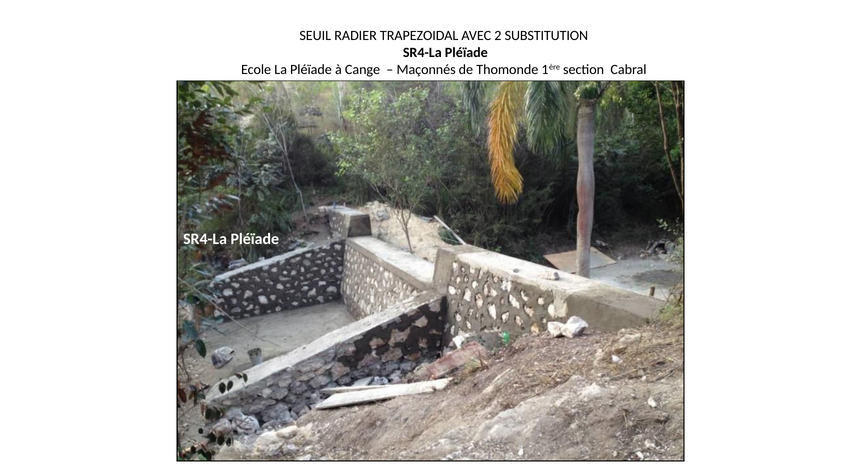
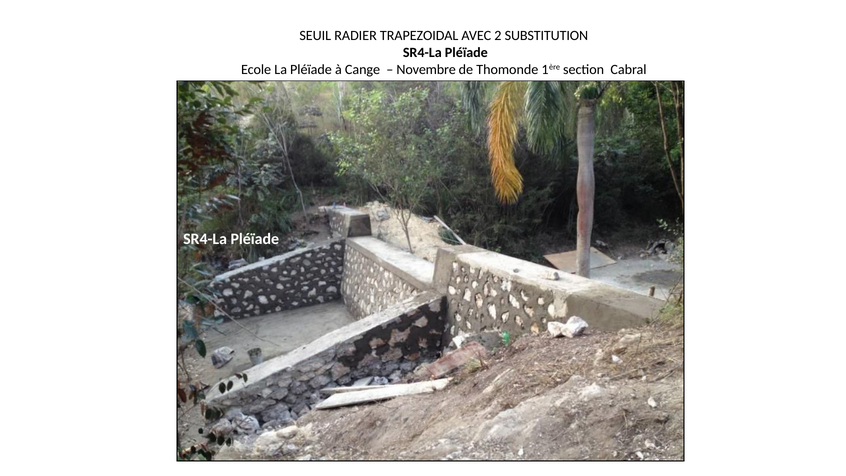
Maçonnés: Maçonnés -> Novembre
